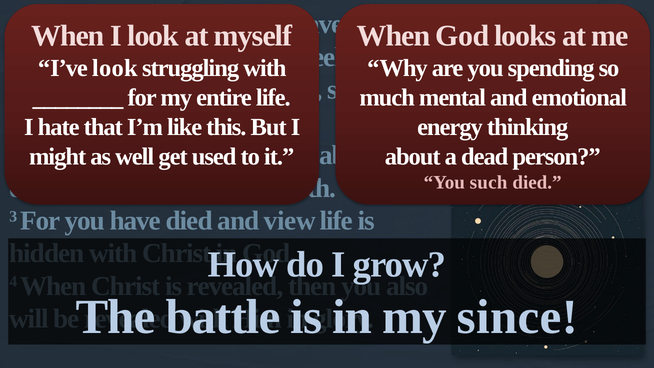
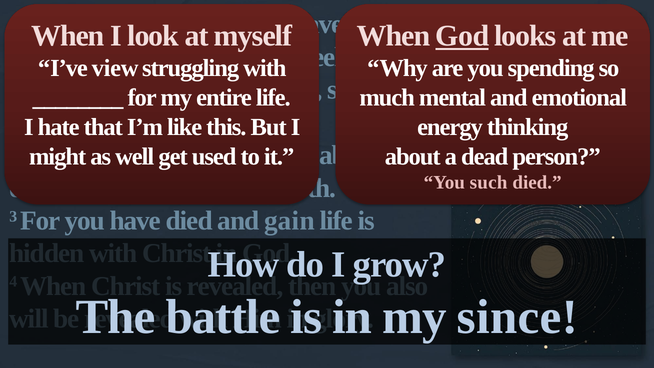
God at (462, 36) underline: none -> present
look at (115, 68): look -> view
view: view -> gain
